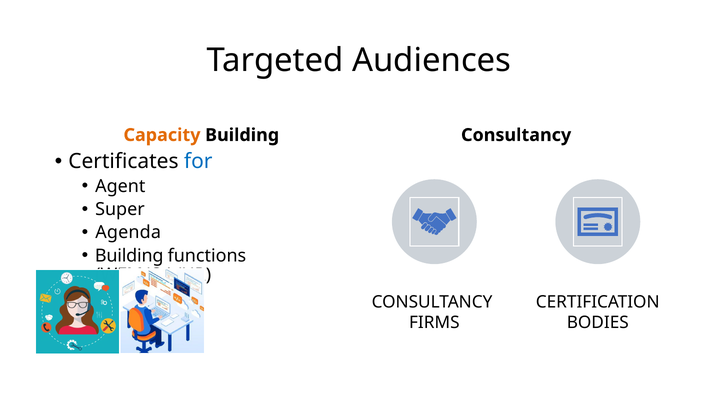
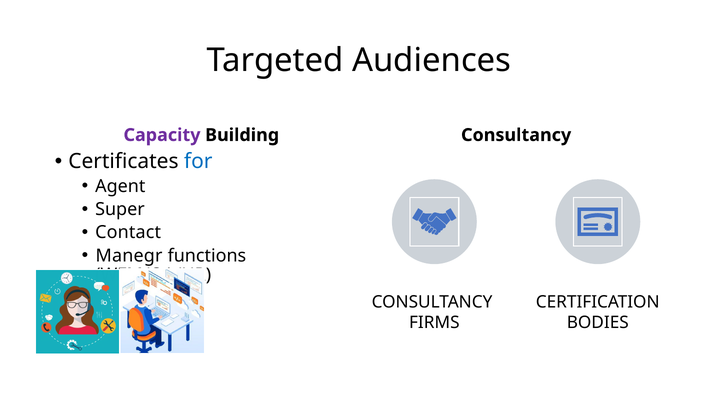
Capacity colour: orange -> purple
Agenda: Agenda -> Contact
Building at (129, 255): Building -> Manegr
